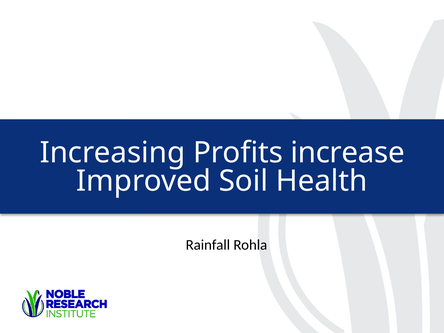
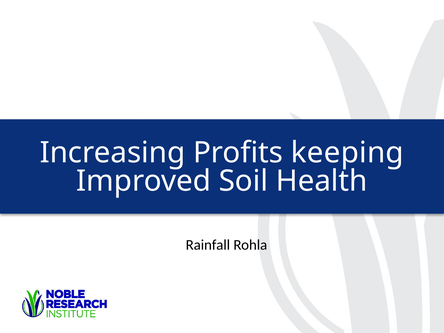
increase: increase -> keeping
